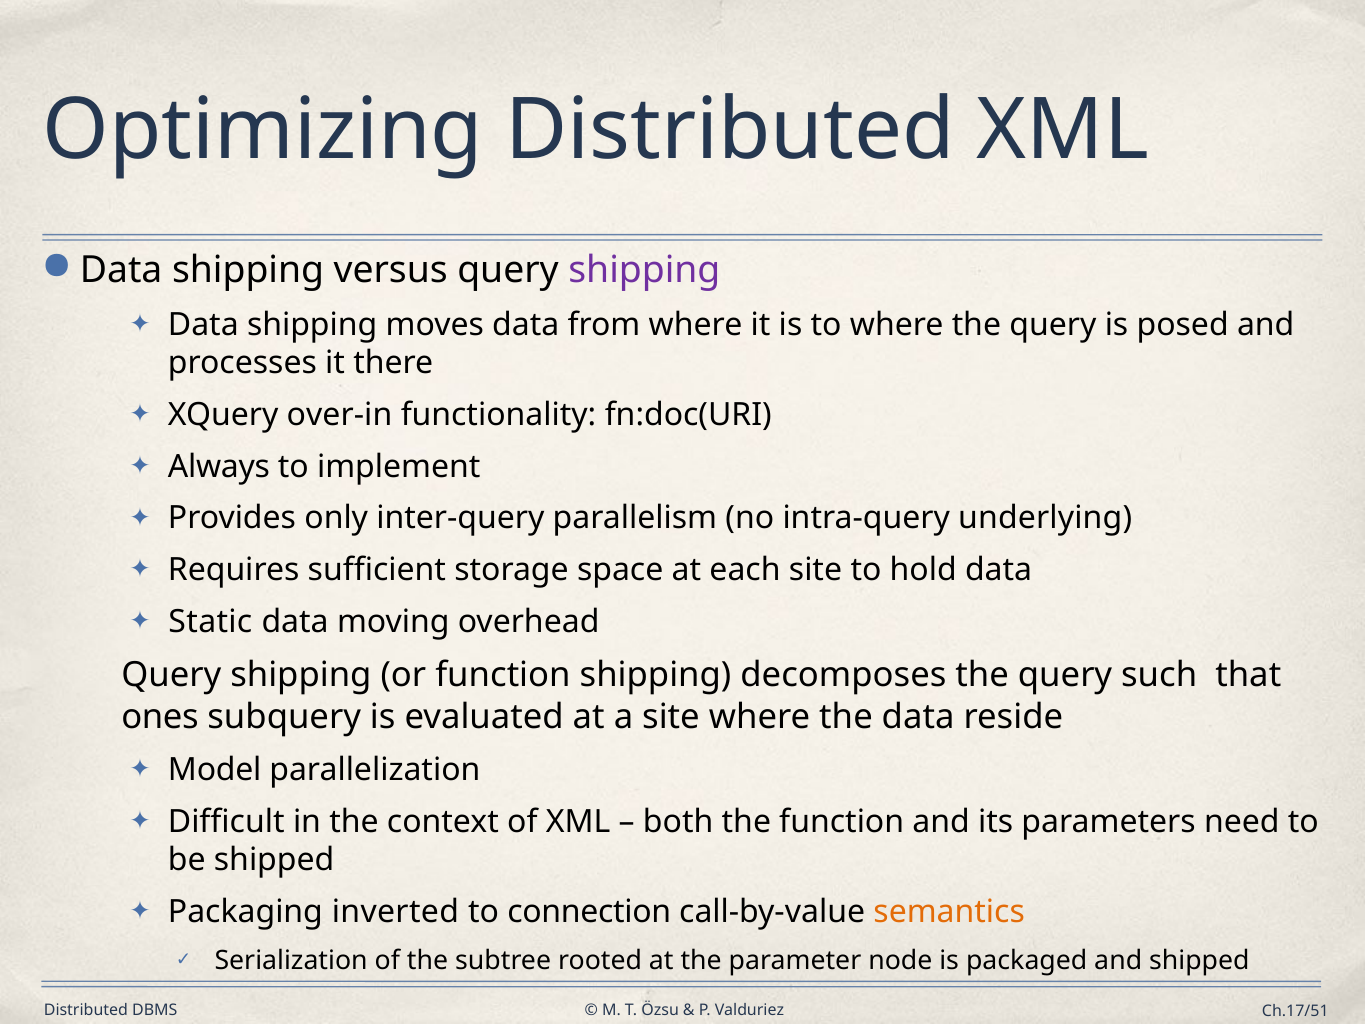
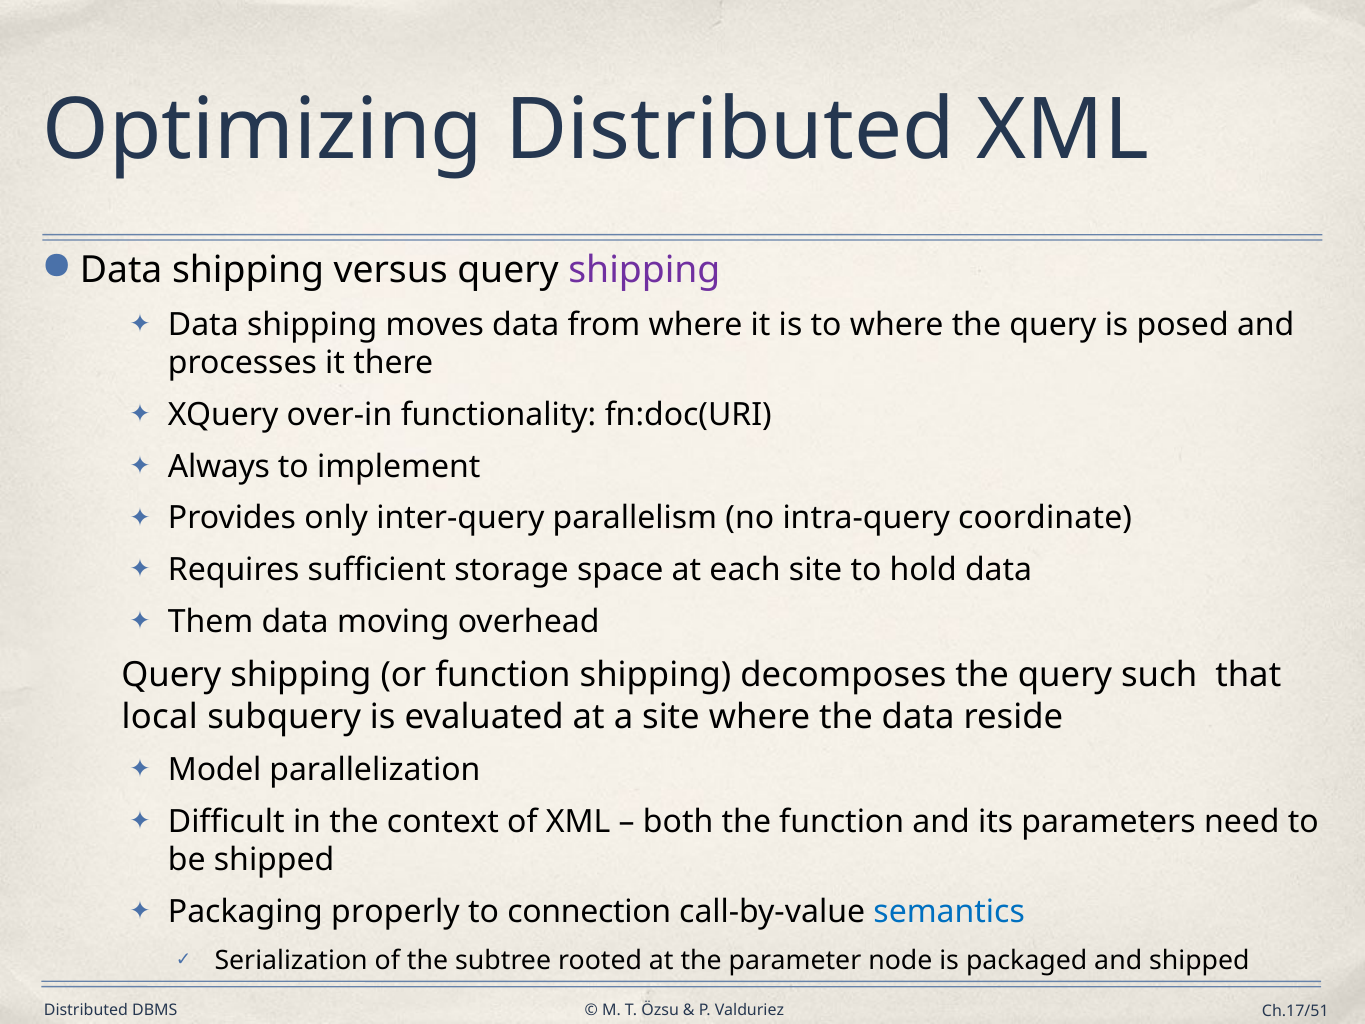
underlying: underlying -> coordinate
Static: Static -> Them
ones: ones -> local
inverted: inverted -> properly
semantics colour: orange -> blue
